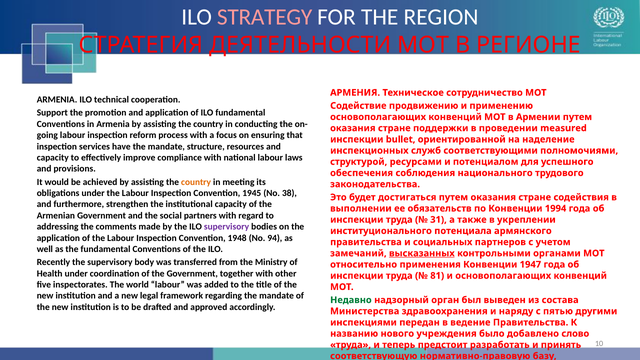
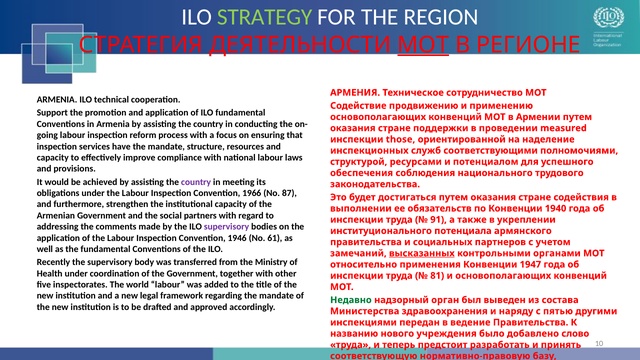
STRATEGY colour: pink -> light green
МОТ at (423, 45) underline: none -> present
bullet: bullet -> those
country at (196, 182) colour: orange -> purple
1945: 1945 -> 1966
38: 38 -> 87
1994: 1994 -> 1940
31: 31 -> 91
1948: 1948 -> 1946
94: 94 -> 61
